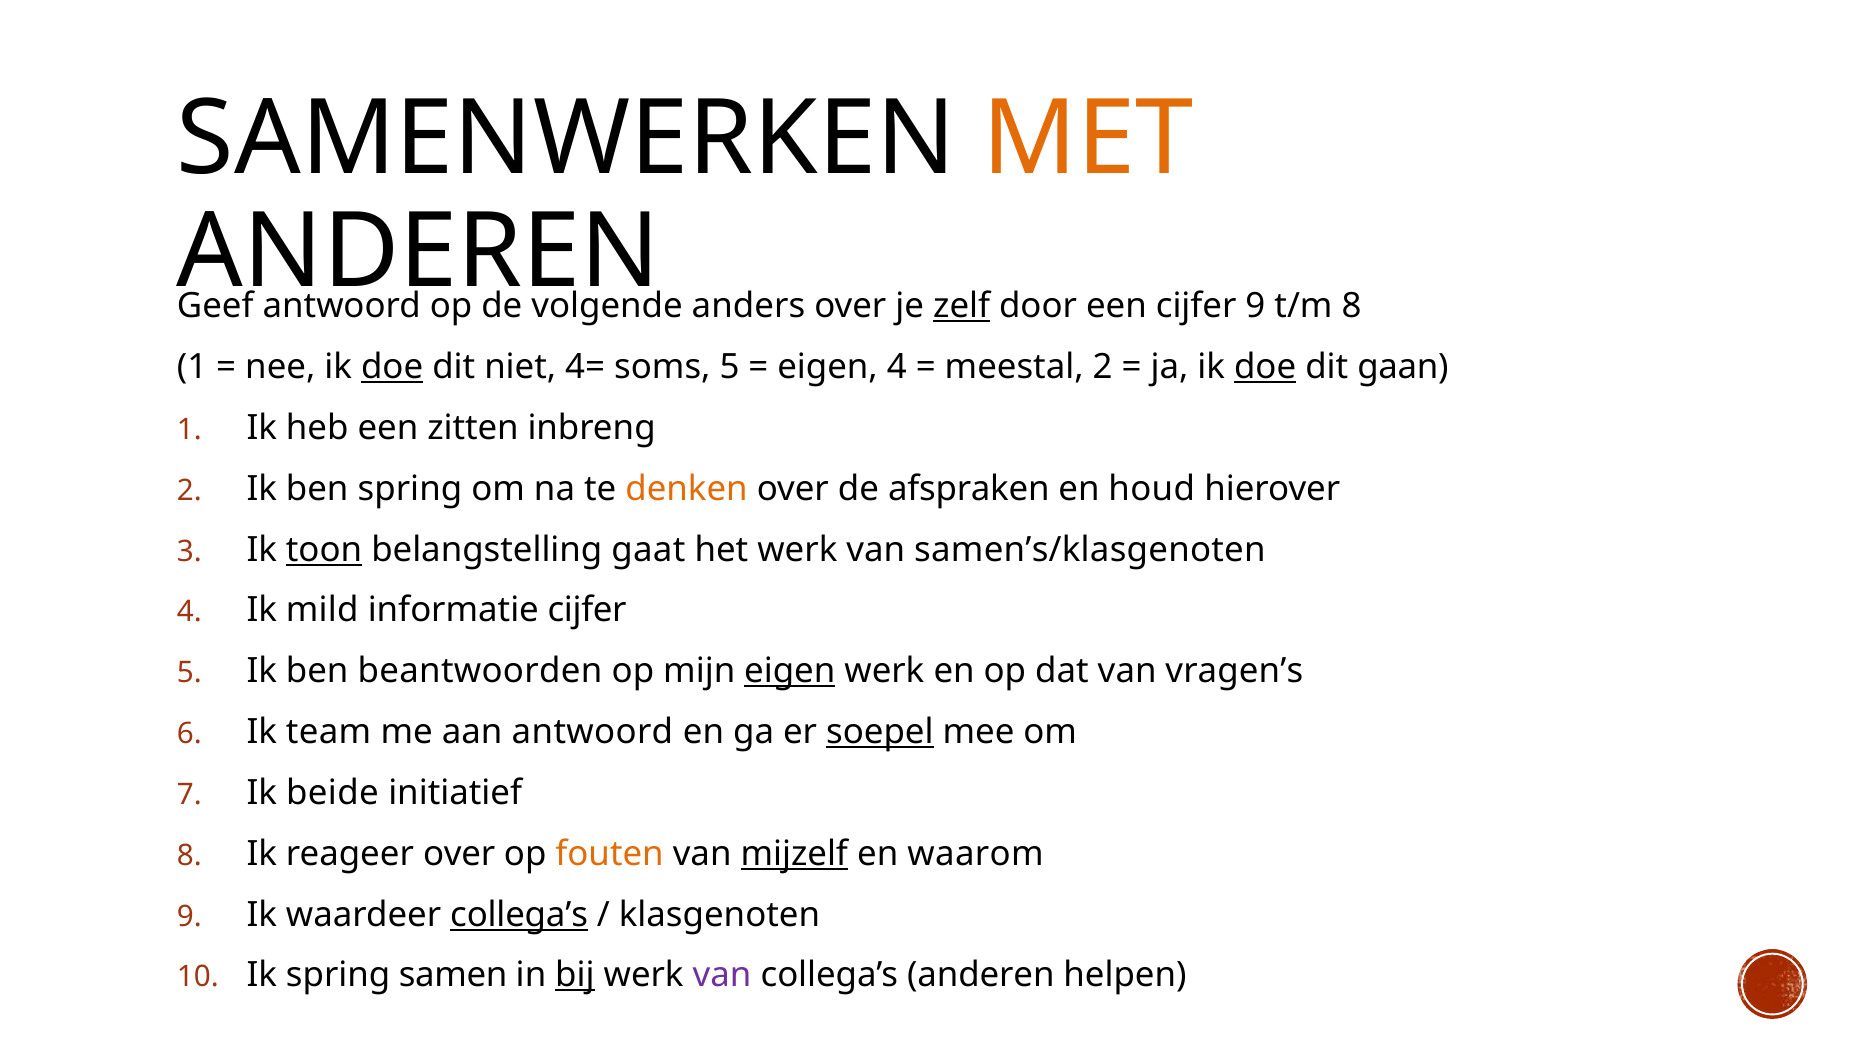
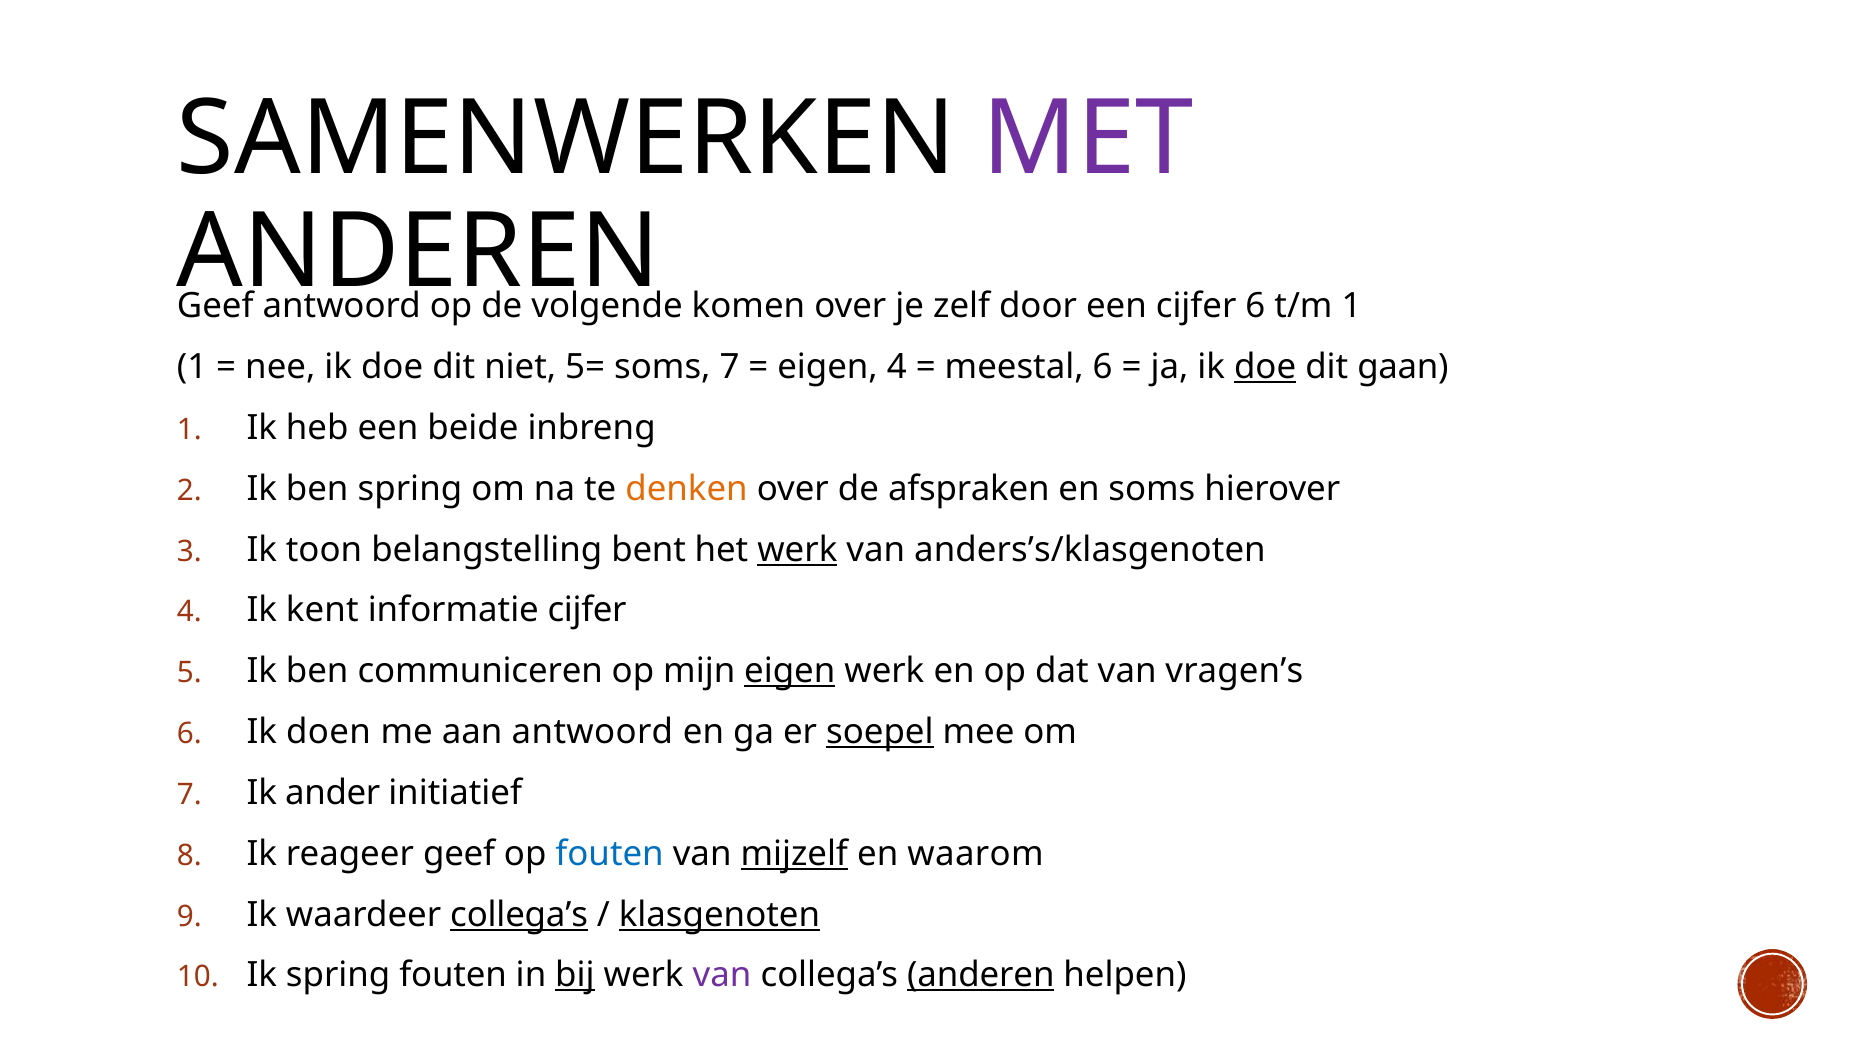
MET colour: orange -> purple
anders: anders -> komen
zelf underline: present -> none
cijfer 9: 9 -> 6
t/m 8: 8 -> 1
doe at (392, 367) underline: present -> none
4=: 4= -> 5=
soms 5: 5 -> 7
meestal 2: 2 -> 6
zitten: zitten -> beide
en houd: houd -> soms
toon underline: present -> none
gaat: gaat -> bent
werk at (797, 550) underline: none -> present
samen’s/klasgenoten: samen’s/klasgenoten -> anders’s/klasgenoten
mild: mild -> kent
beantwoorden: beantwoorden -> communiceren
team: team -> doen
beide: beide -> ander
reageer over: over -> geef
fouten at (610, 854) colour: orange -> blue
klasgenoten underline: none -> present
spring samen: samen -> fouten
anderen at (981, 976) underline: none -> present
